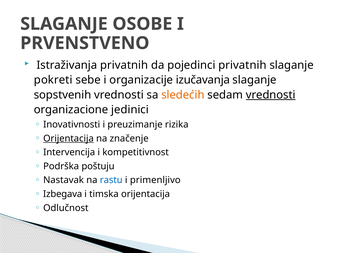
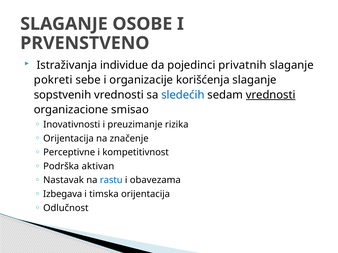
Istraživanja privatnih: privatnih -> individue
izučavanja: izučavanja -> korišćenja
sledećih colour: orange -> blue
jedinici: jedinici -> smisao
Orijentacija at (68, 139) underline: present -> none
Intervencija: Intervencija -> Perceptivne
poštuju: poštuju -> aktivan
primenljivo: primenljivo -> obavezama
